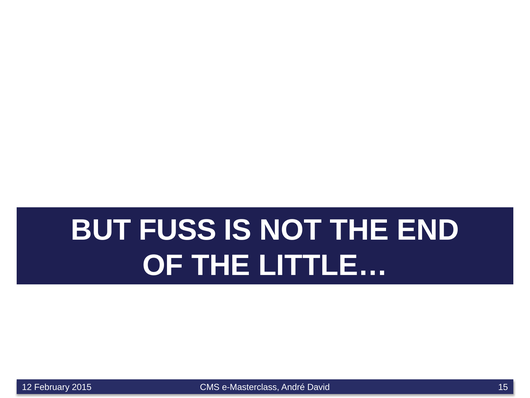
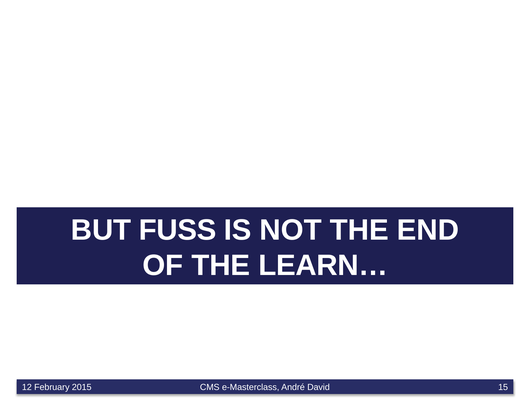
LITTLE…: LITTLE… -> LEARN…
